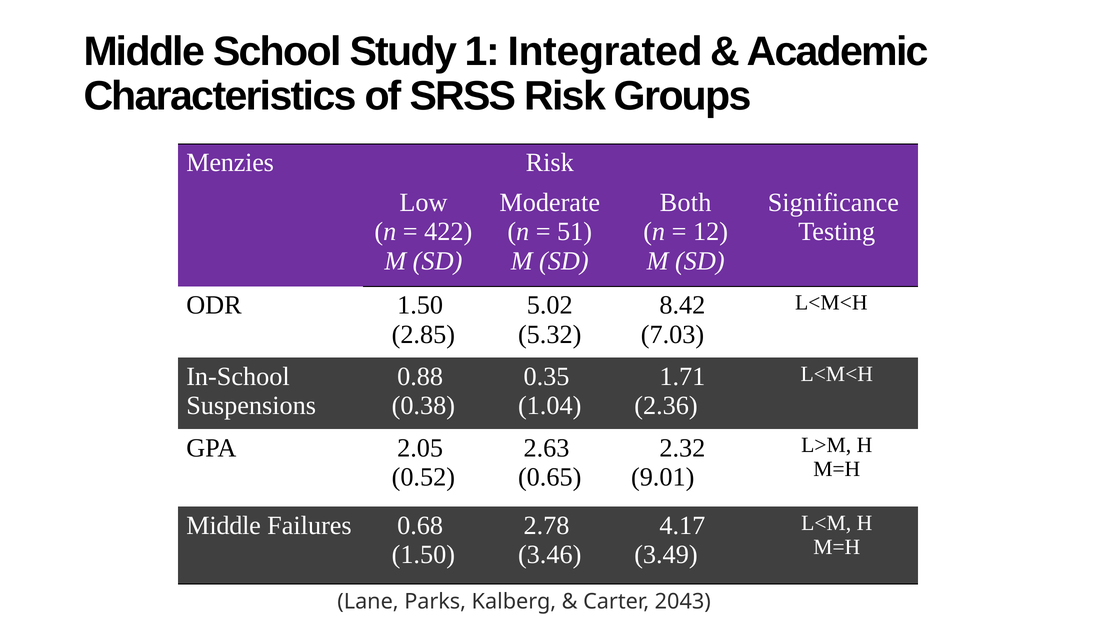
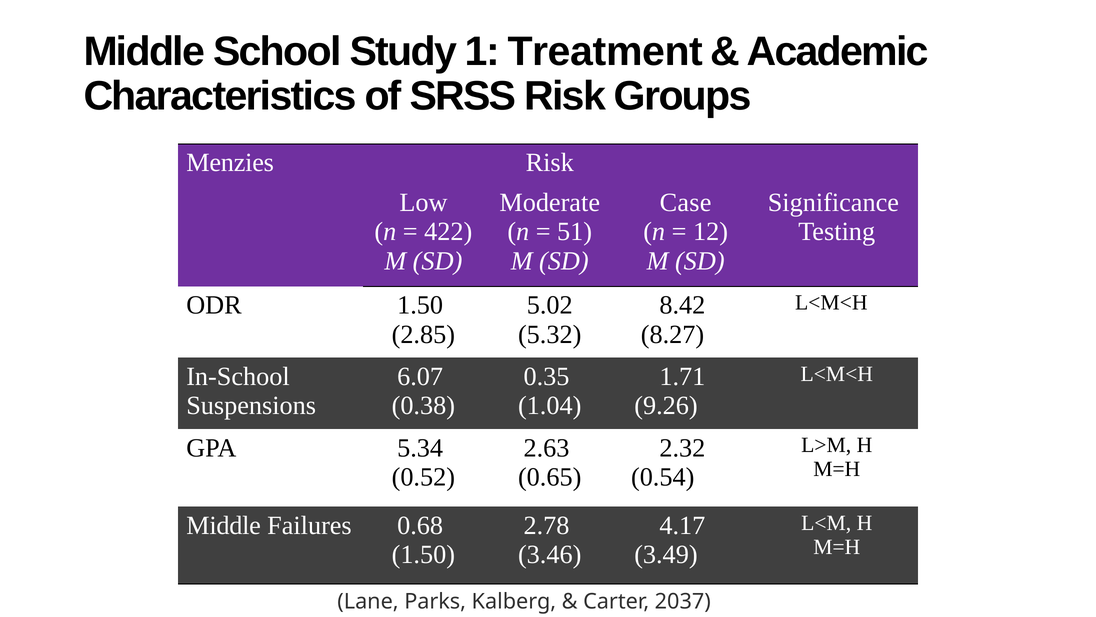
Integrated: Integrated -> Treatment
Both: Both -> Case
7.03: 7.03 -> 8.27
0.88: 0.88 -> 6.07
2.36: 2.36 -> 9.26
2.05: 2.05 -> 5.34
9.01: 9.01 -> 0.54
2043: 2043 -> 2037
